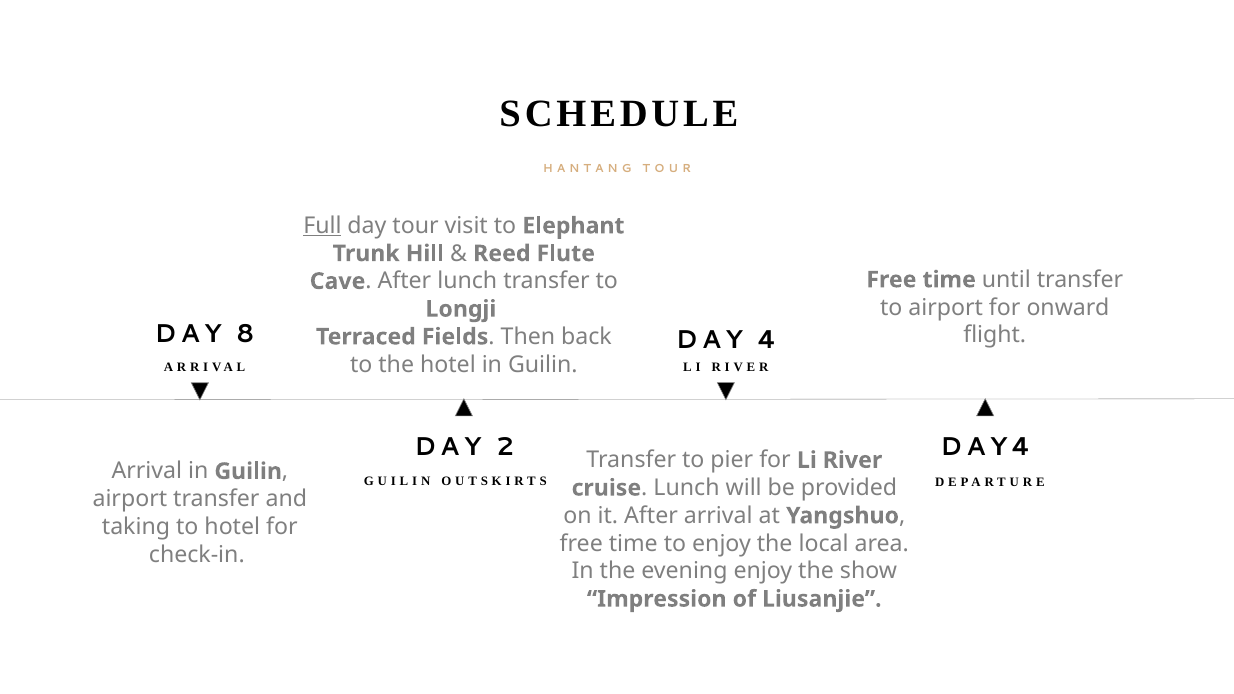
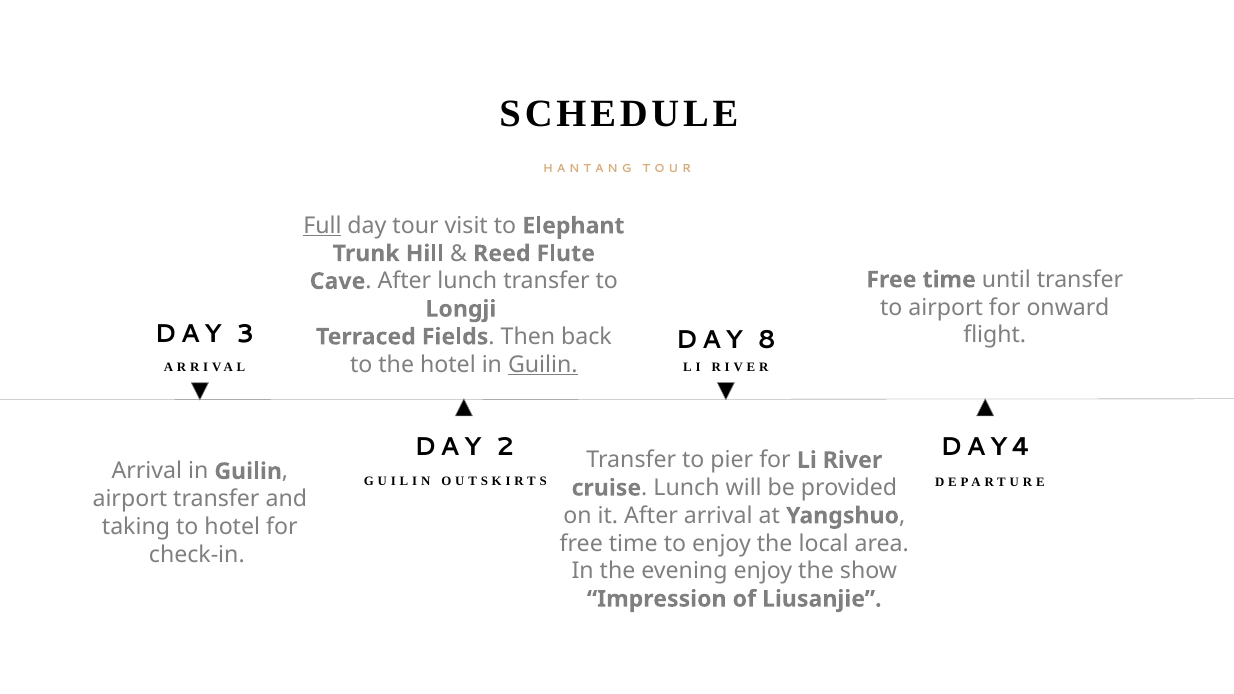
8: 8 -> 3
4: 4 -> 8
Guilin at (543, 365) underline: none -> present
